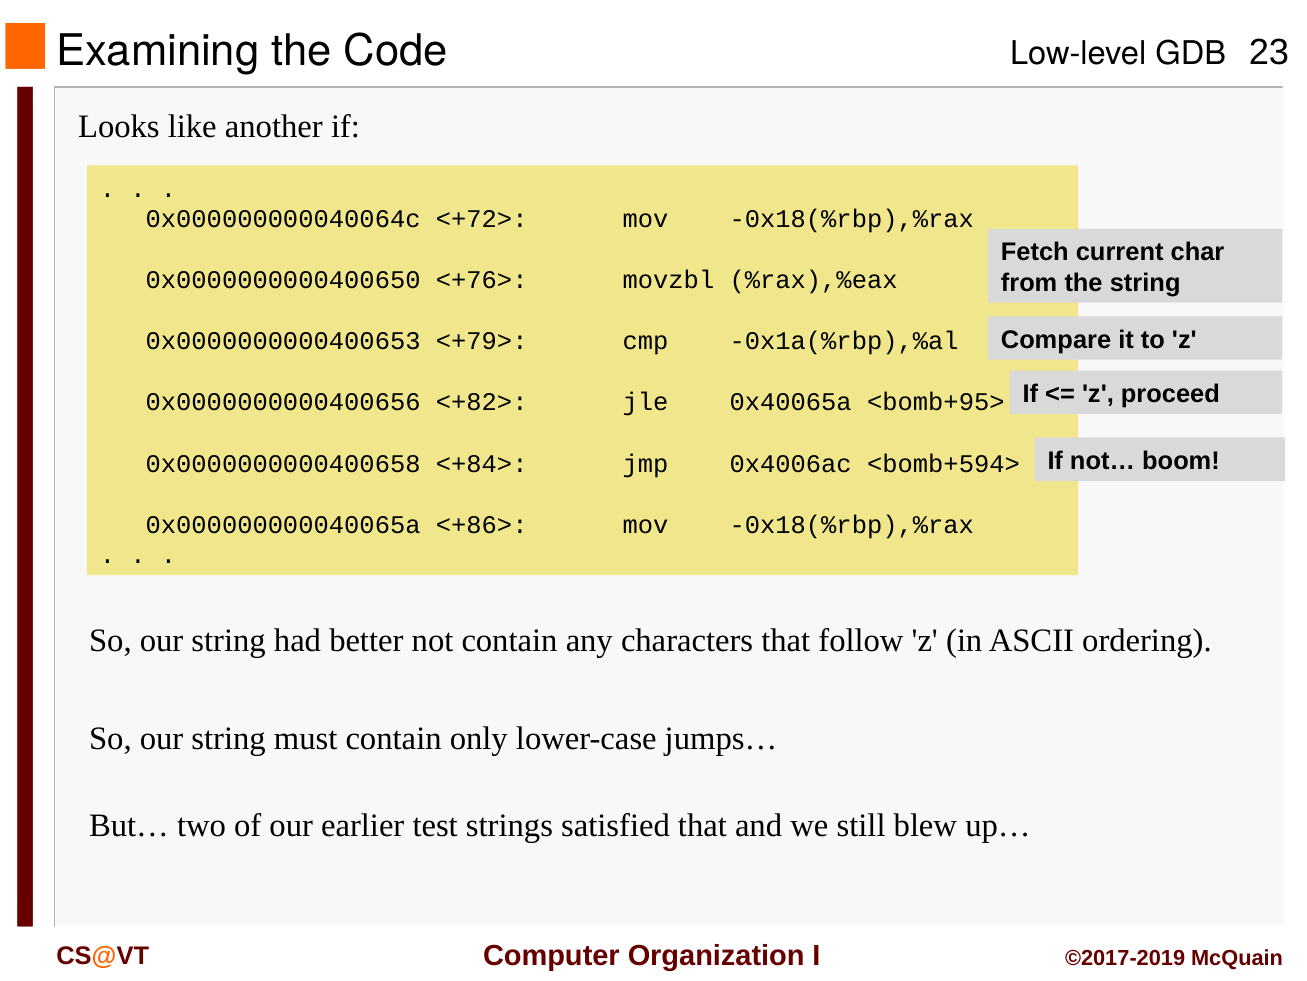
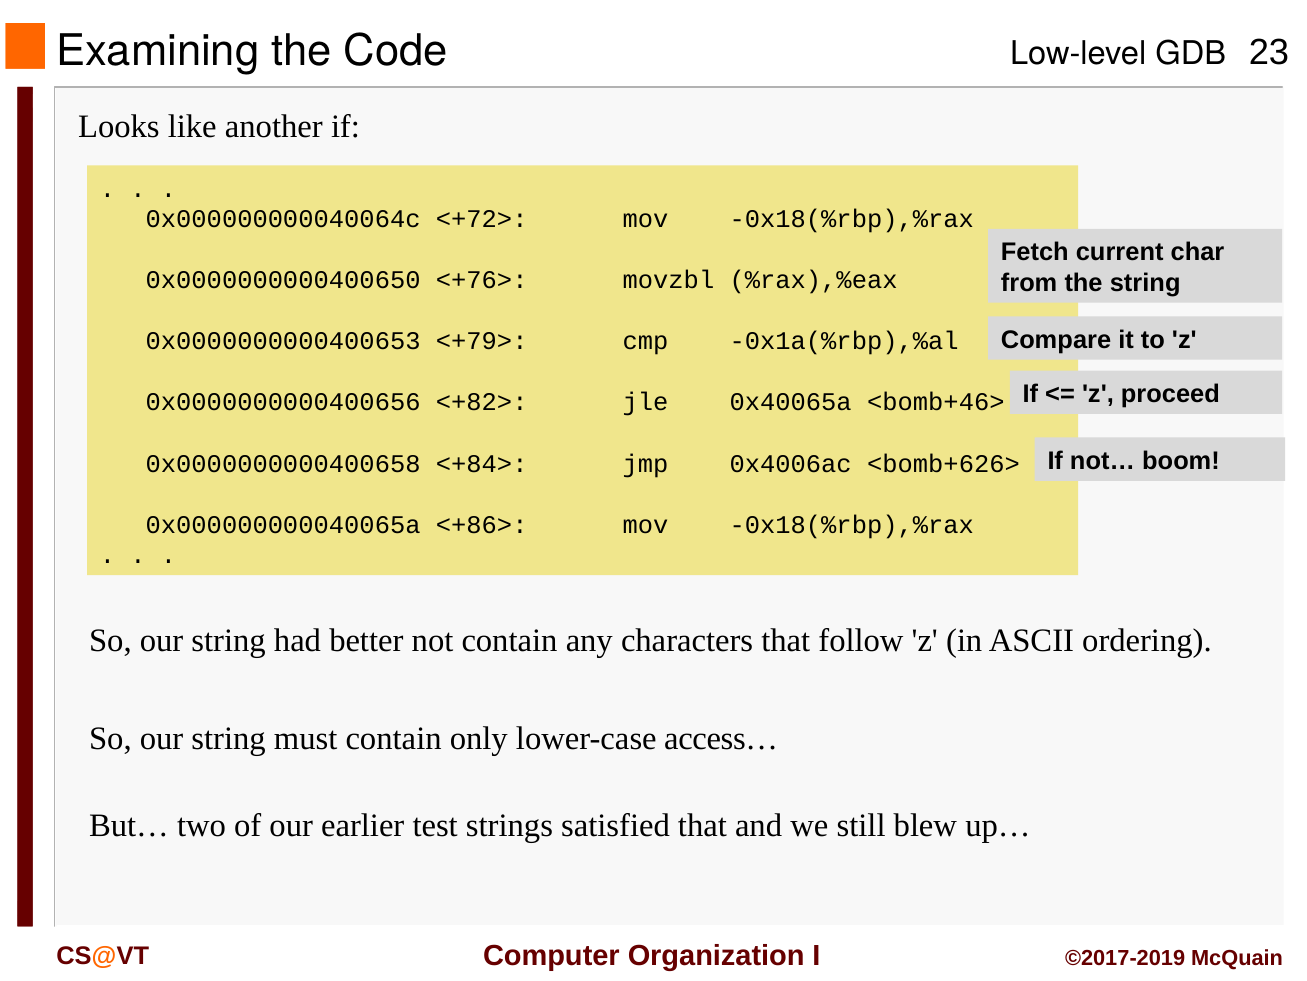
<bomb+95>: <bomb+95> -> <bomb+46>
<bomb+594>: <bomb+594> -> <bomb+626>
jumps…: jumps… -> access…
